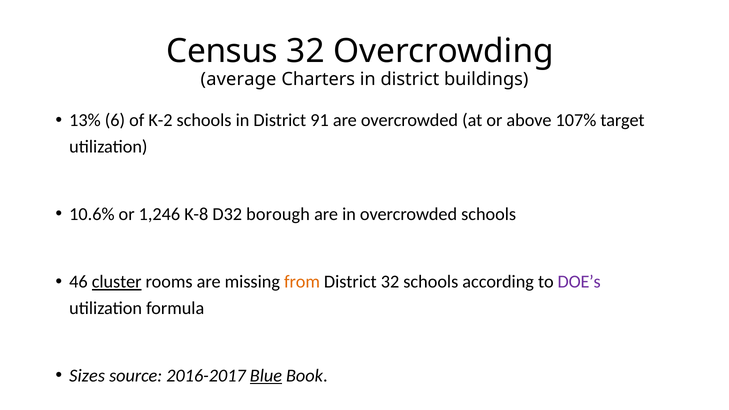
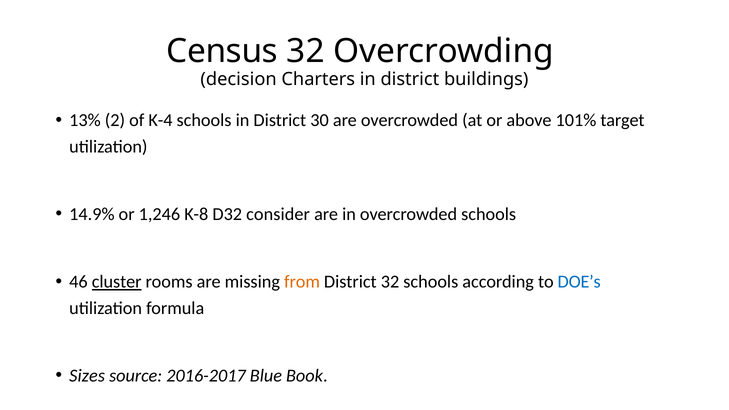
average: average -> decision
6: 6 -> 2
K-2: K-2 -> K-4
91: 91 -> 30
107%: 107% -> 101%
10.6%: 10.6% -> 14.9%
borough: borough -> consider
DOE’s colour: purple -> blue
Blue underline: present -> none
